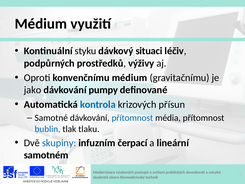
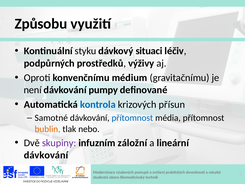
Médium at (41, 24): Médium -> Způsobu
jako: jako -> není
bublin colour: blue -> orange
tlaku: tlaku -> nebo
skupiny colour: blue -> purple
čerpací: čerpací -> záložní
samotném at (46, 155): samotném -> dávkování
